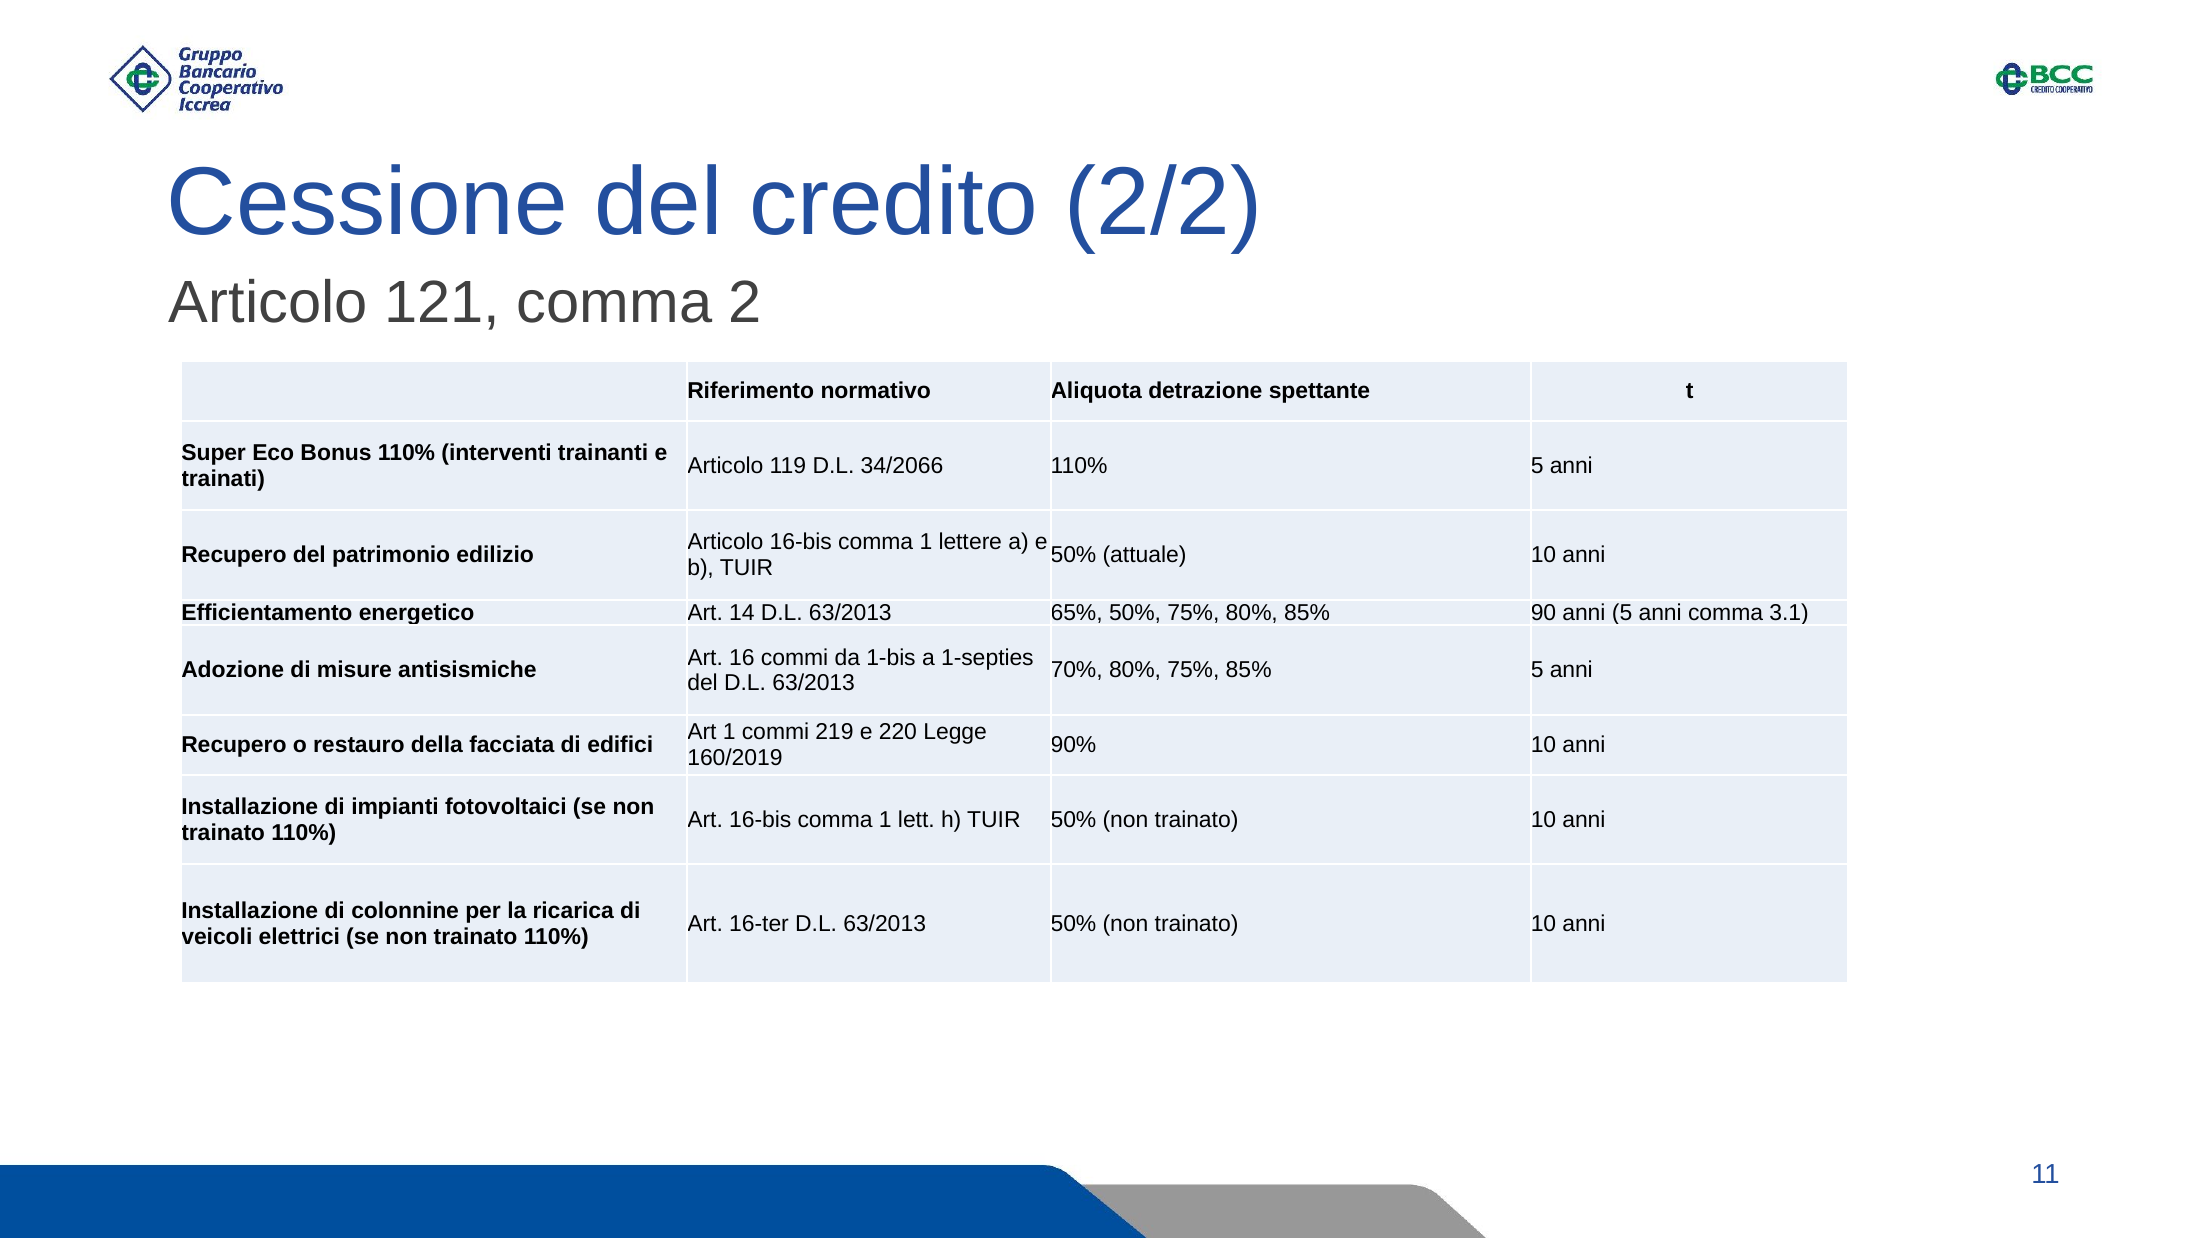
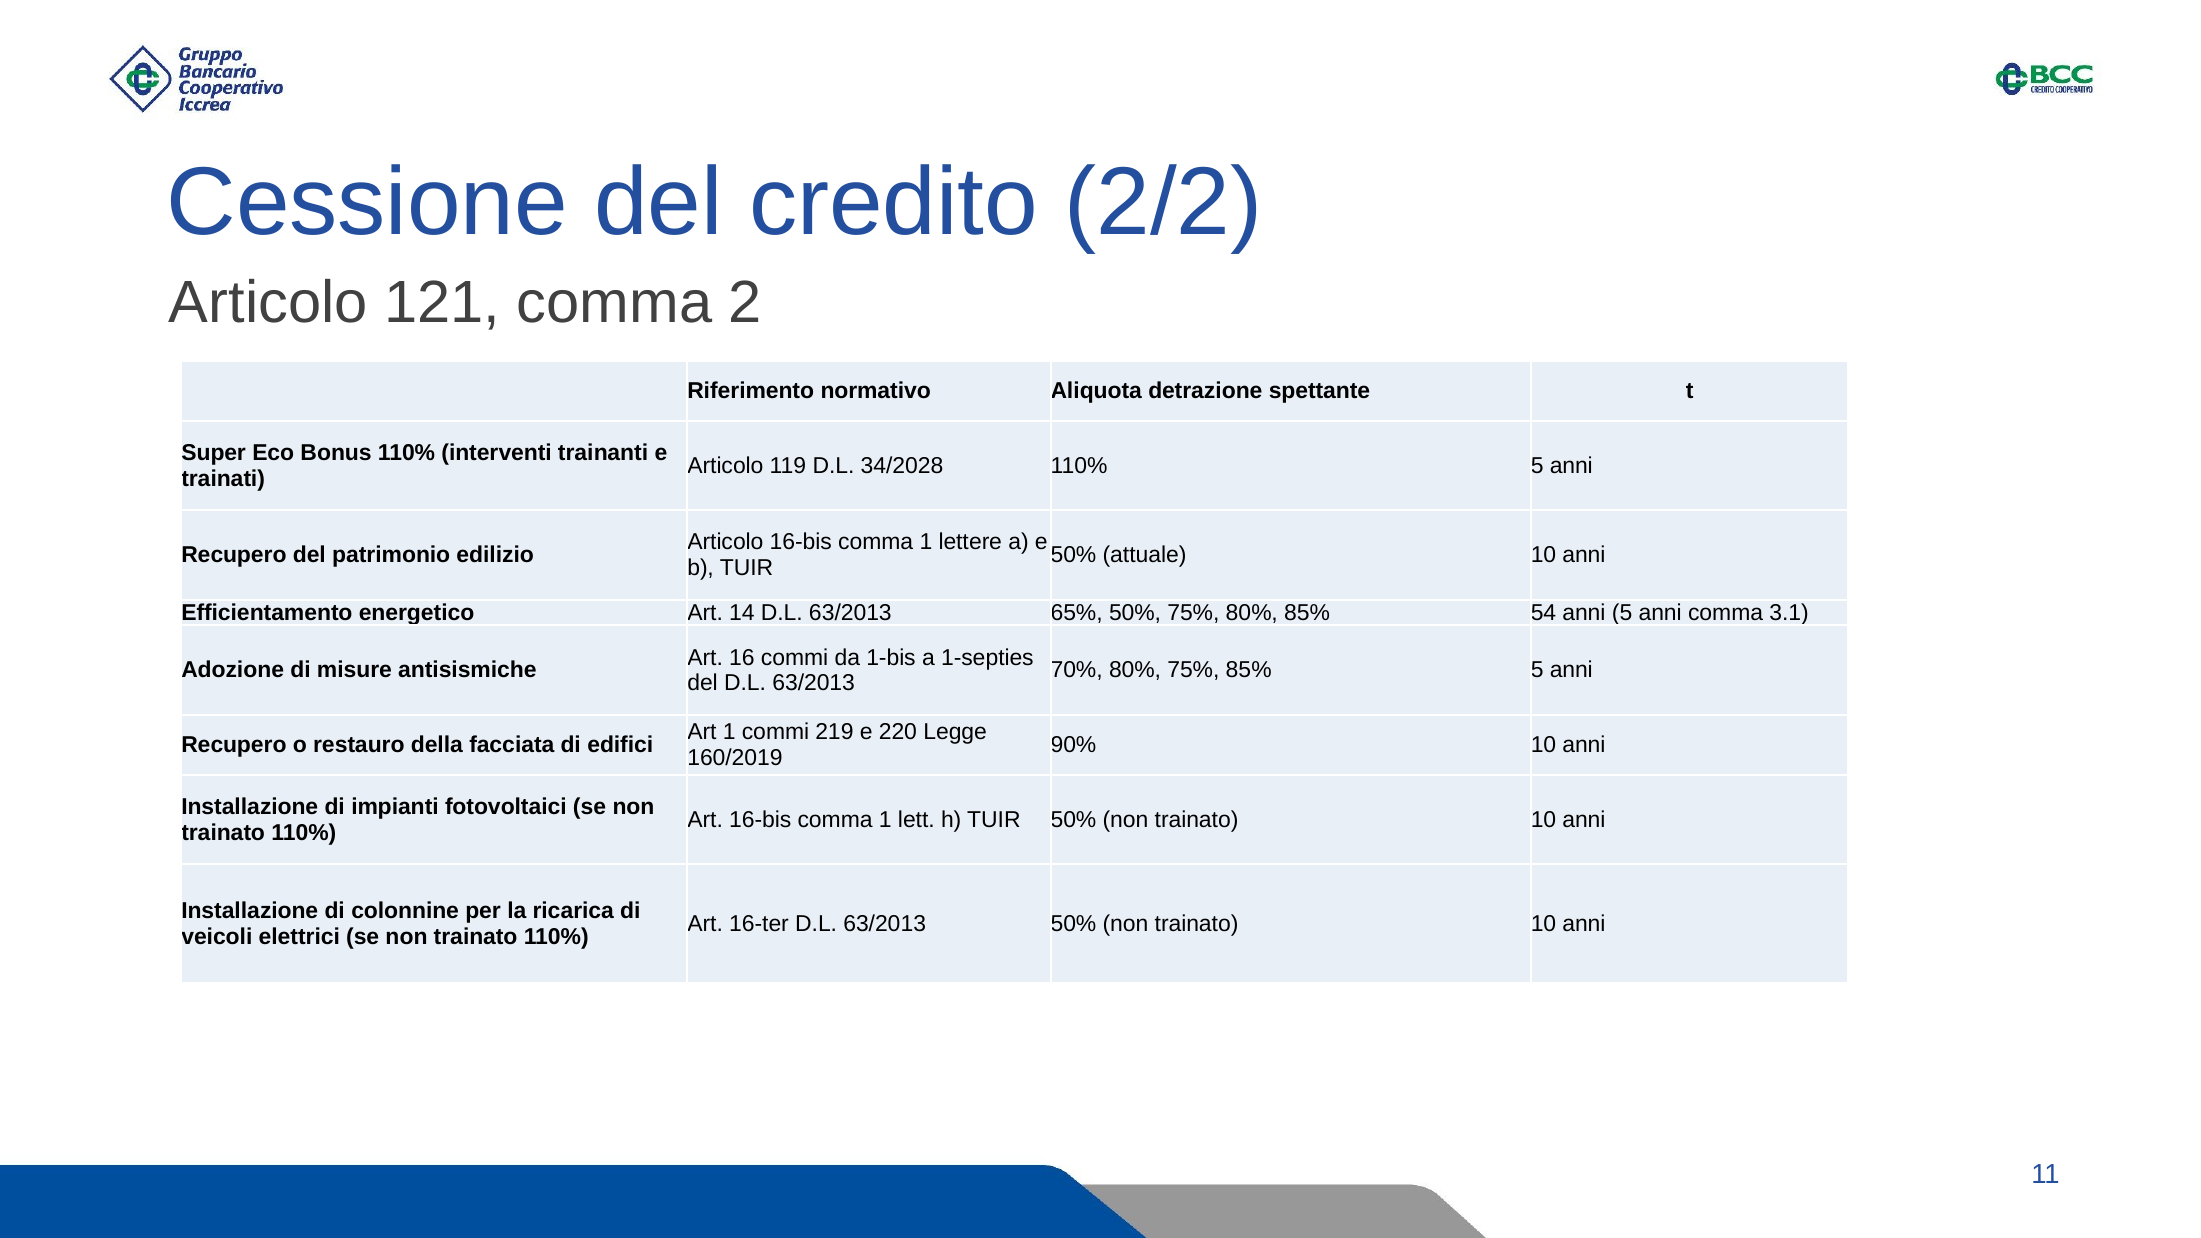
34/2066: 34/2066 -> 34/2028
90: 90 -> 54
